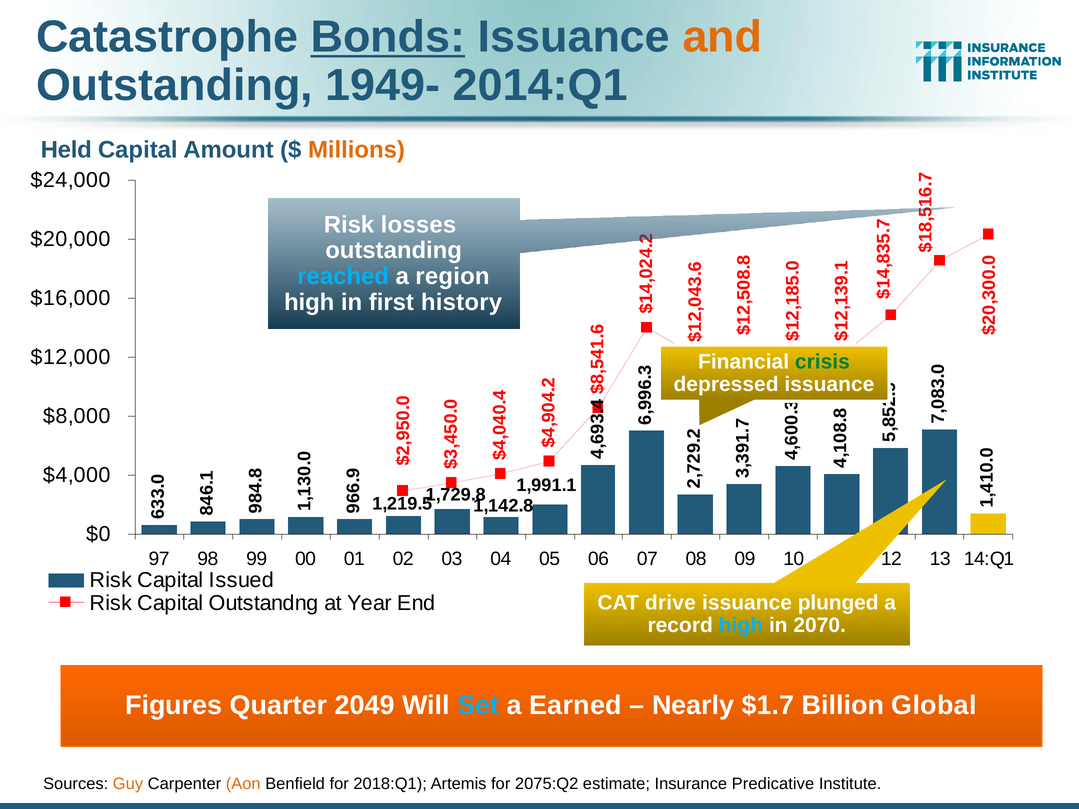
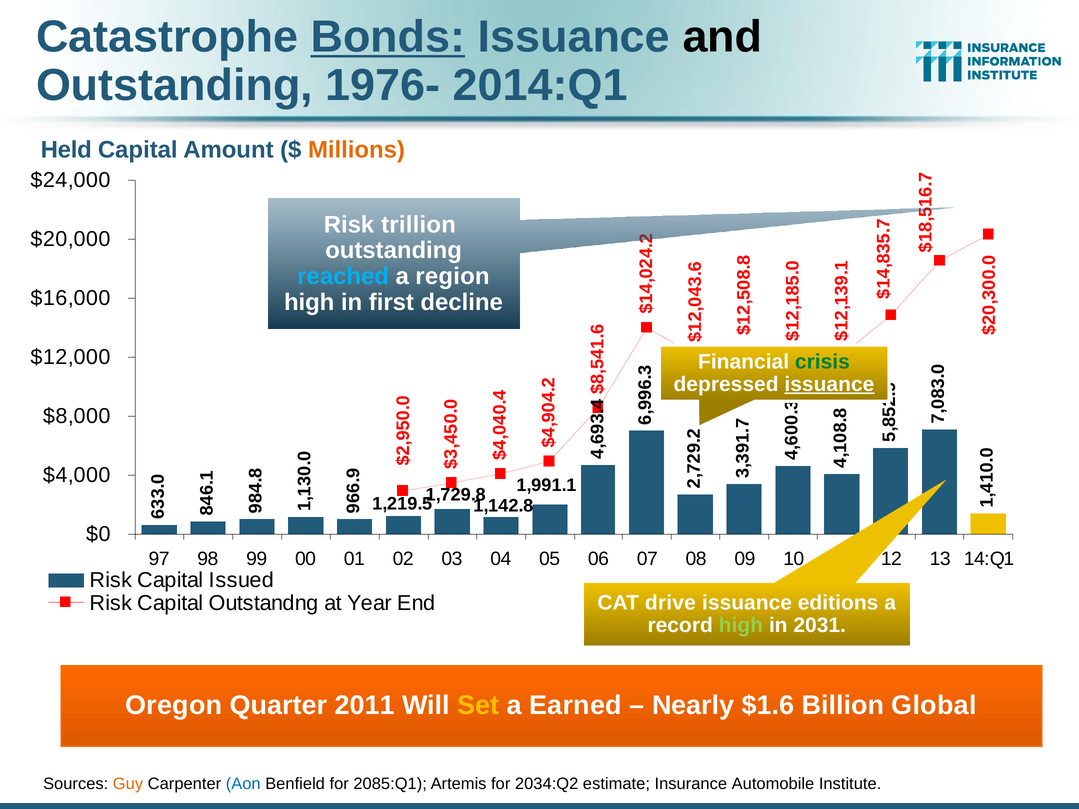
and colour: orange -> black
1949-: 1949- -> 1976-
losses: losses -> trillion
history: history -> decline
issuance at (829, 384) underline: none -> present
plunged: plunged -> editions
high at (741, 626) colour: light blue -> light green
2070: 2070 -> 2031
Figures: Figures -> Oregon
2049: 2049 -> 2011
Set colour: light blue -> yellow
$1.7: $1.7 -> $1.6
Aon colour: orange -> blue
2018:Q1: 2018:Q1 -> 2085:Q1
2075:Q2: 2075:Q2 -> 2034:Q2
Predicative: Predicative -> Automobile
